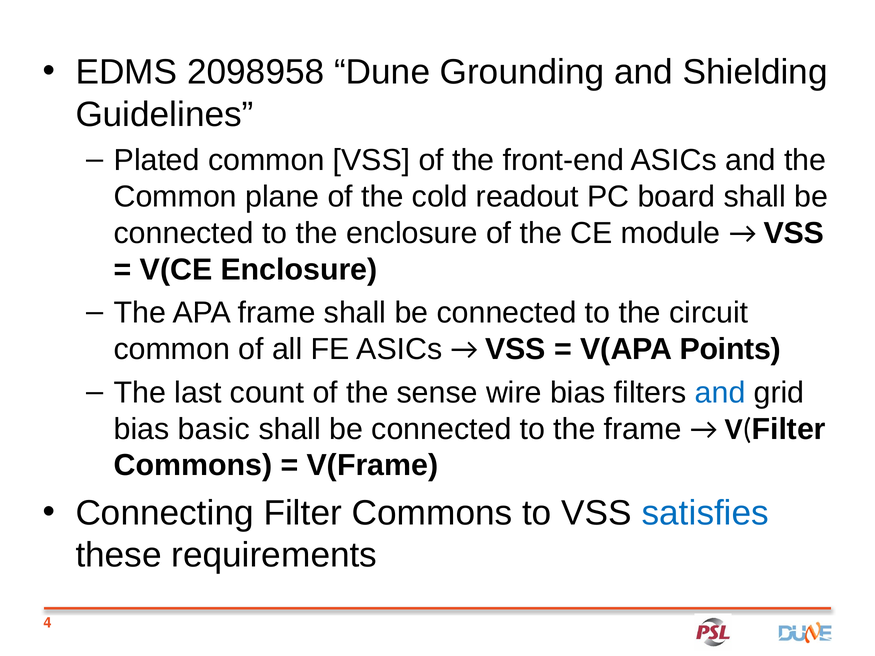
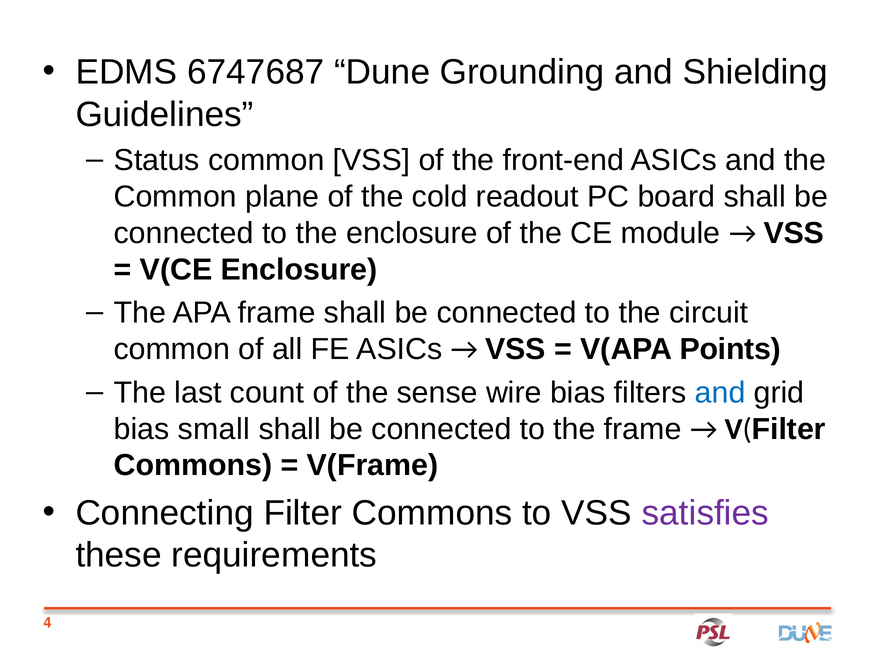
2098958: 2098958 -> 6747687
Plated: Plated -> Status
basic: basic -> small
satisfies colour: blue -> purple
